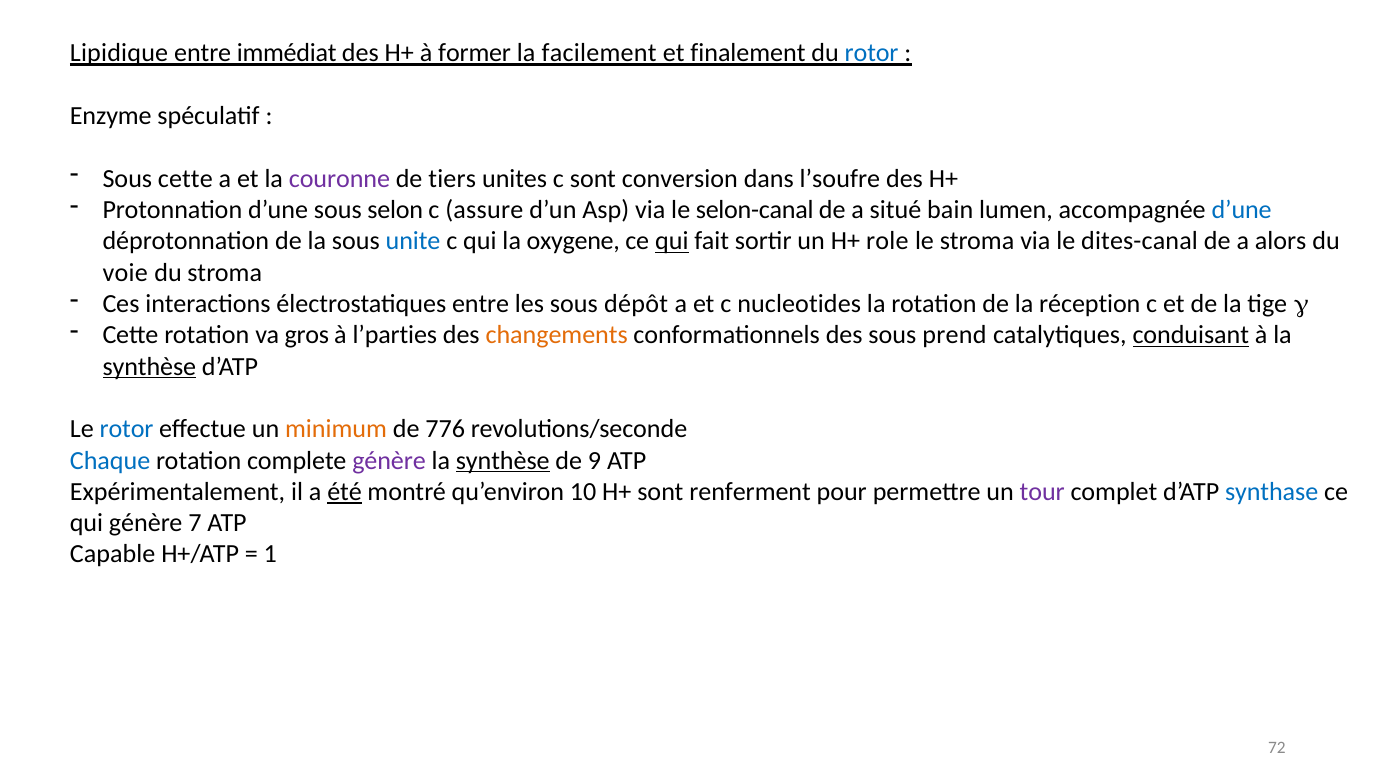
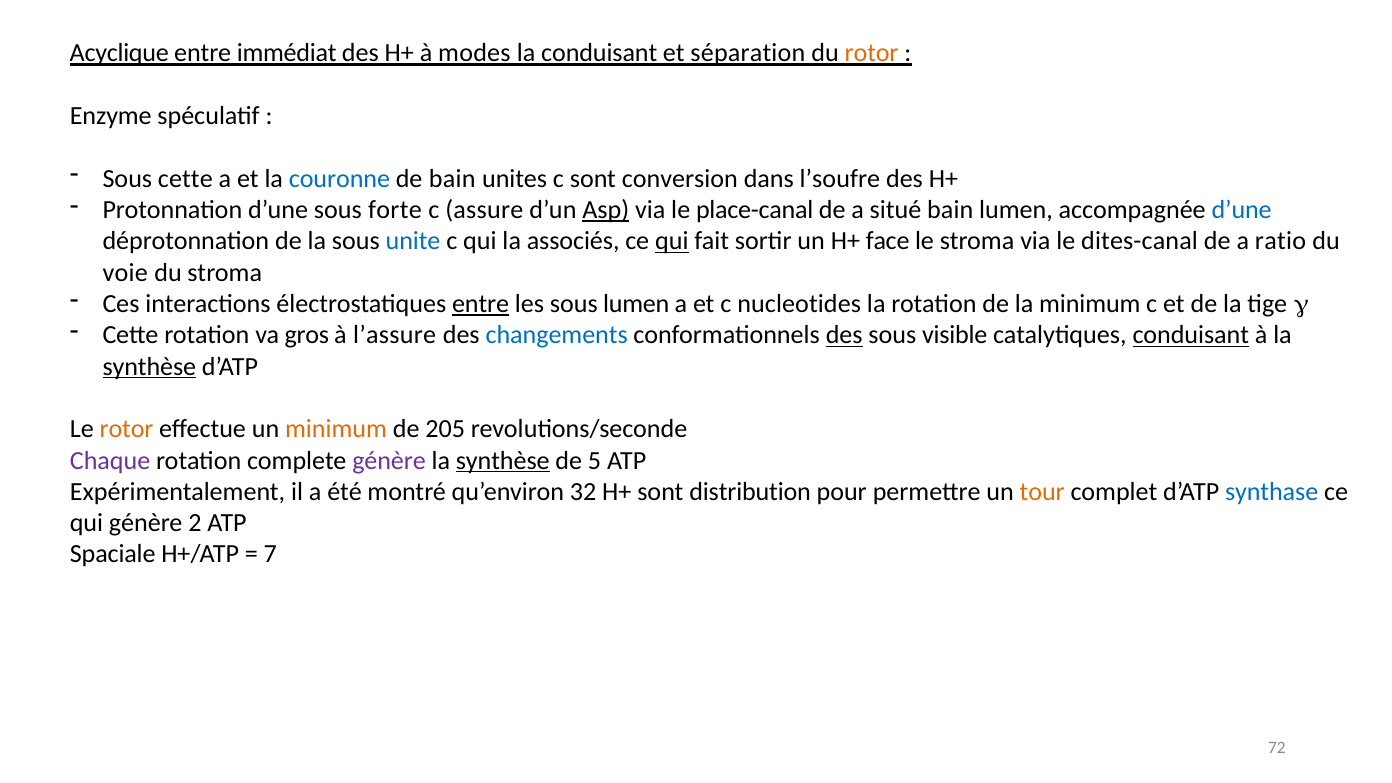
Lipidique: Lipidique -> Acyclique
former: former -> modes
la facilement: facilement -> conduisant
finalement: finalement -> séparation
rotor at (872, 53) colour: blue -> orange
couronne colour: purple -> blue
de tiers: tiers -> bain
selon: selon -> forte
Asp underline: none -> present
selon-canal: selon-canal -> place-canal
oxygene: oxygene -> associés
role: role -> face
alors: alors -> ratio
entre at (481, 304) underline: none -> present
sous dépôt: dépôt -> lumen
la réception: réception -> minimum
l’parties: l’parties -> l’assure
changements colour: orange -> blue
des at (844, 335) underline: none -> present
prend: prend -> visible
rotor at (127, 429) colour: blue -> orange
776: 776 -> 205
Chaque colour: blue -> purple
9: 9 -> 5
été underline: present -> none
10: 10 -> 32
renferment: renferment -> distribution
tour colour: purple -> orange
7: 7 -> 2
Capable: Capable -> Spaciale
1: 1 -> 7
